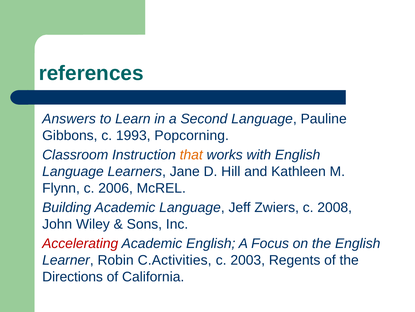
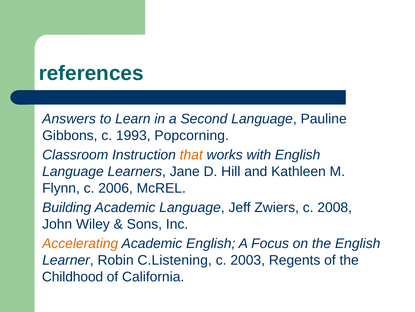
Accelerating colour: red -> orange
C.Activities: C.Activities -> C.Listening
Directions: Directions -> Childhood
